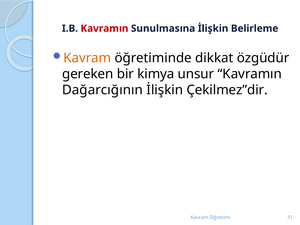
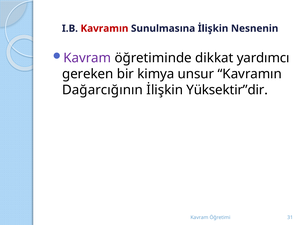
Belirleme: Belirleme -> Nesnenin
Kavram at (87, 58) colour: orange -> purple
özgüdür: özgüdür -> yardımcı
Çekilmez”dir: Çekilmez”dir -> Yüksektir”dir
